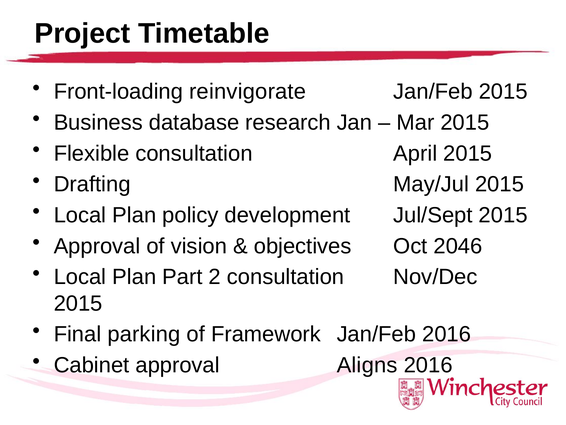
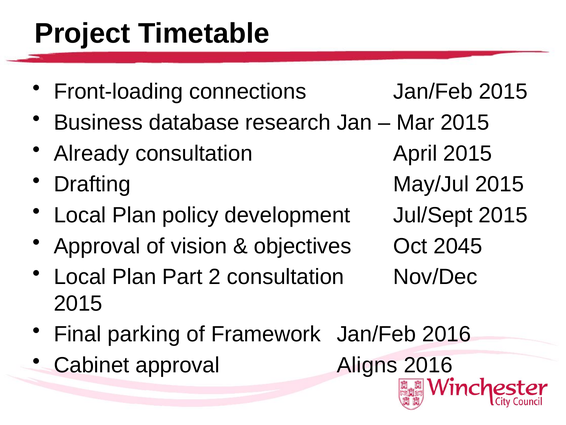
reinvigorate: reinvigorate -> connections
Flexible: Flexible -> Already
2046: 2046 -> 2045
